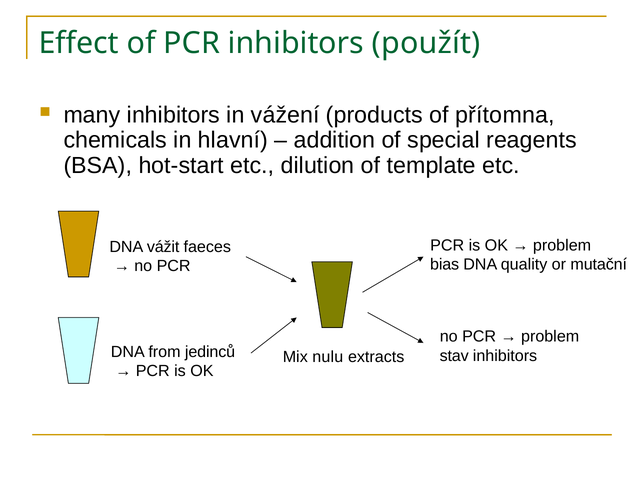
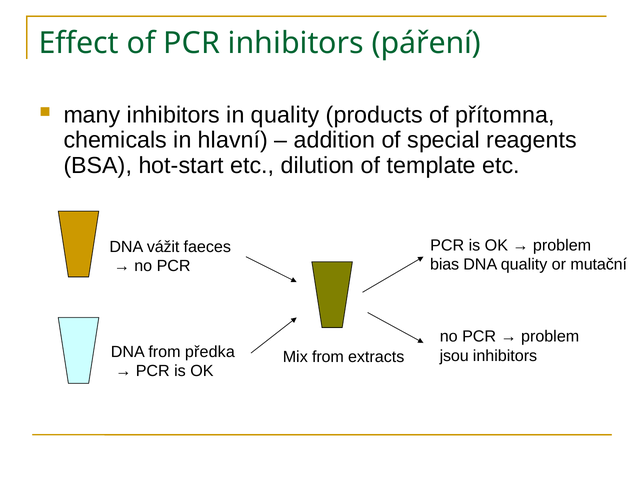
použít: použít -> páření
in vážení: vážení -> quality
jedinců: jedinců -> předka
stav: stav -> jsou
Mix nulu: nulu -> from
